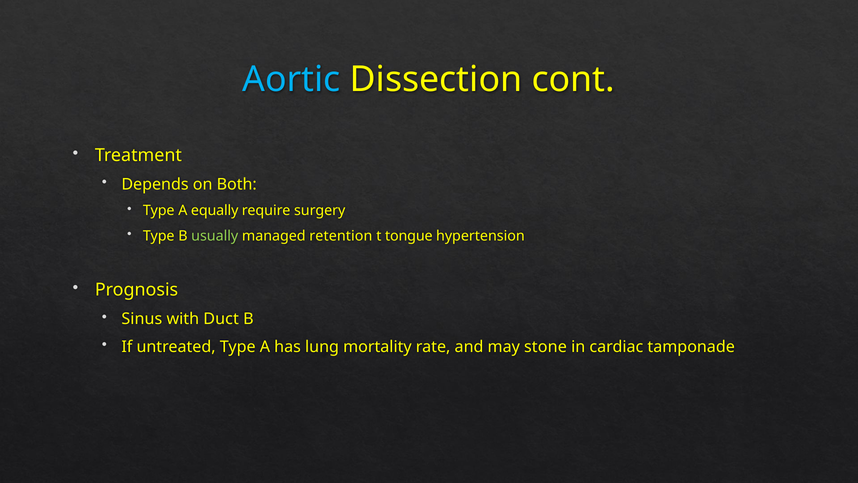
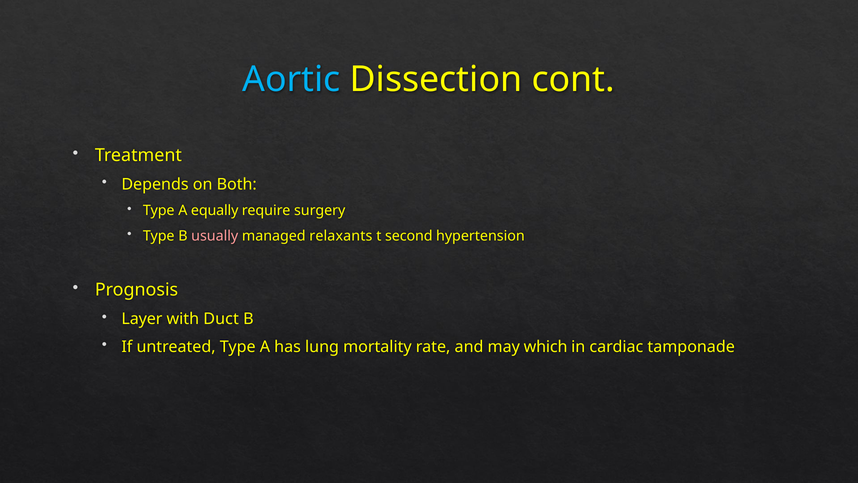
usually colour: light green -> pink
retention: retention -> relaxants
tongue: tongue -> second
Sinus: Sinus -> Layer
stone: stone -> which
